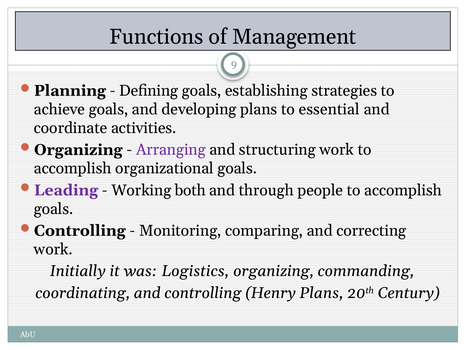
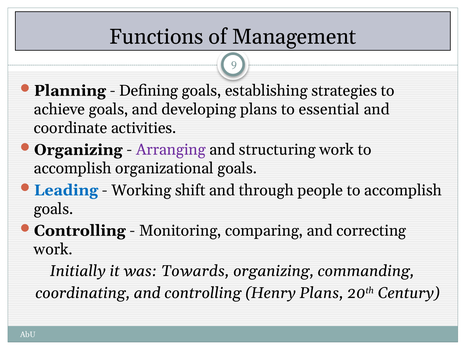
Leading colour: purple -> blue
both: both -> shift
Logistics: Logistics -> Towards
